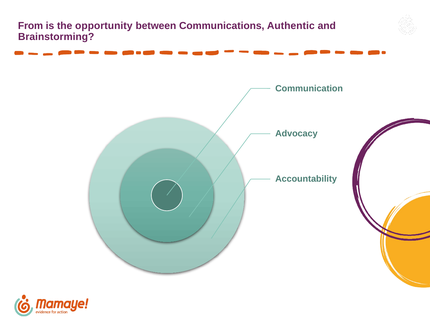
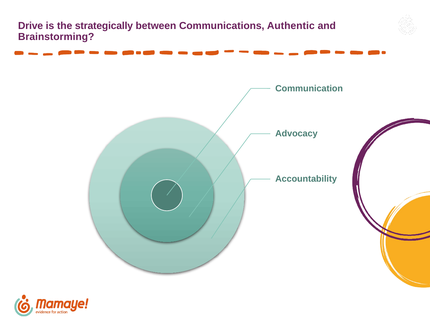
From: From -> Drive
opportunity: opportunity -> strategically
